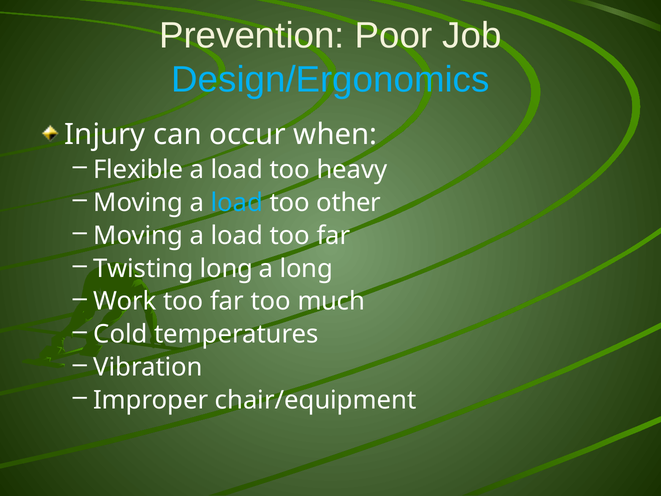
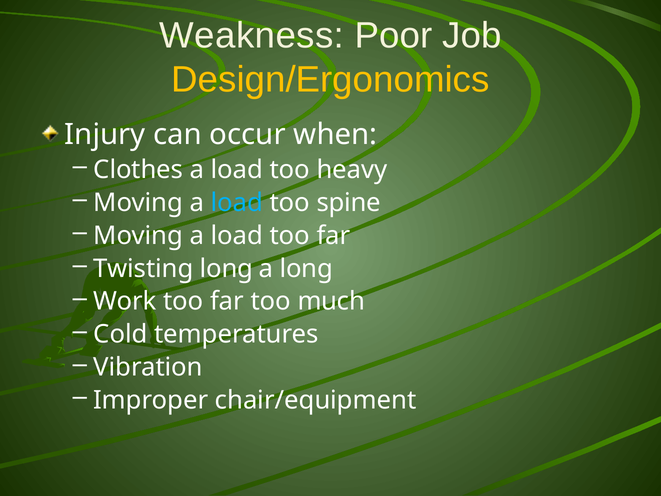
Prevention: Prevention -> Weakness
Design/Ergonomics colour: light blue -> yellow
Flexible: Flexible -> Clothes
other: other -> spine
